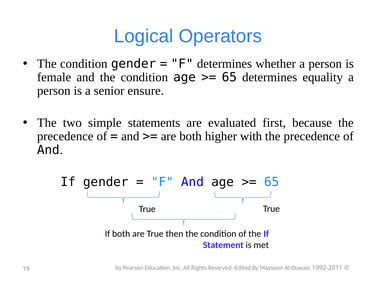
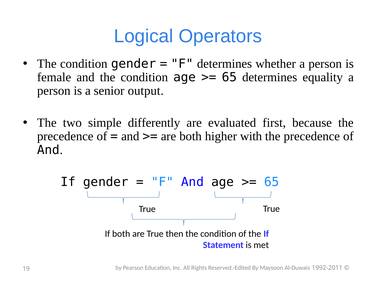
ensure: ensure -> output
statements: statements -> differently
